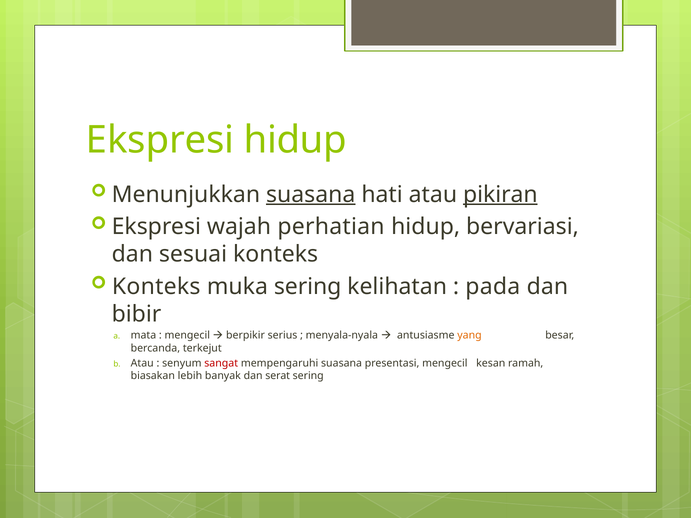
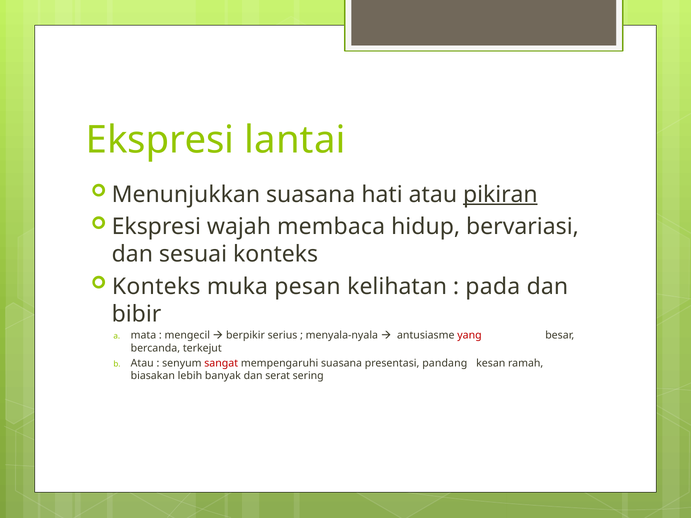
Ekspresi hidup: hidup -> lantai
suasana at (311, 195) underline: present -> none
perhatian: perhatian -> membaca
muka sering: sering -> pesan
yang colour: orange -> red
presentasi mengecil: mengecil -> pandang
